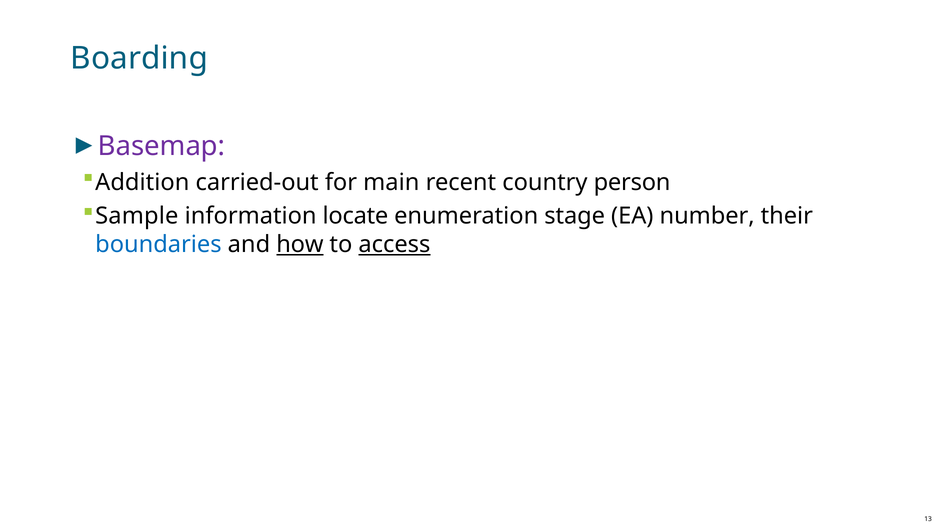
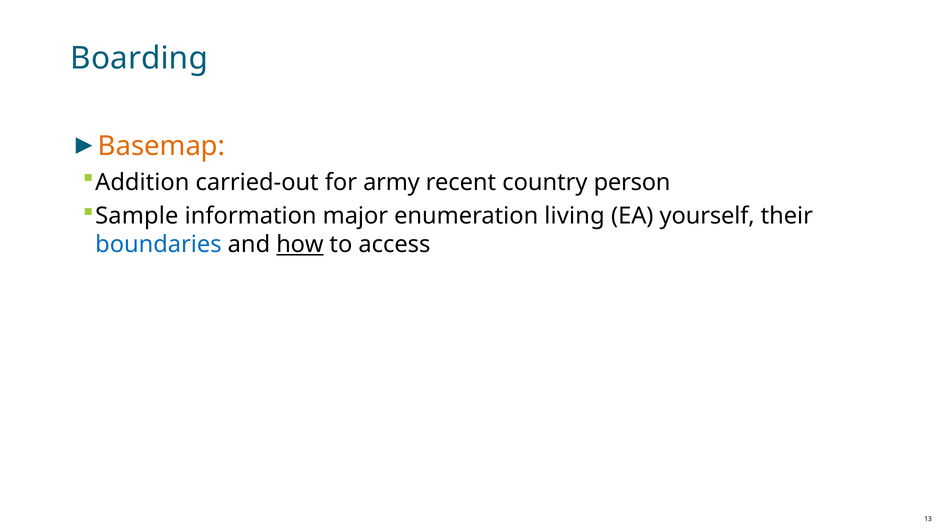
Basemap colour: purple -> orange
main: main -> army
locate: locate -> major
stage: stage -> living
number: number -> yourself
access underline: present -> none
